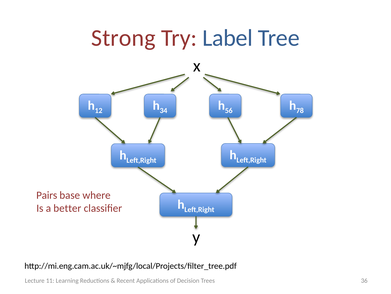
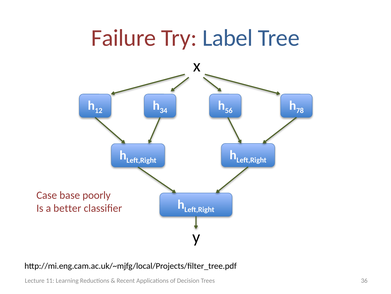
Strong: Strong -> Failure
Pairs: Pairs -> Case
where: where -> poorly
